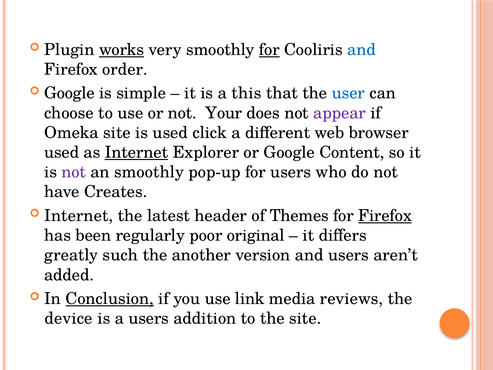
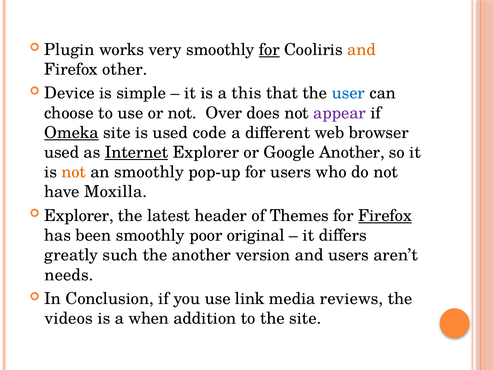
works underline: present -> none
and at (362, 50) colour: blue -> orange
order: order -> other
Google at (69, 93): Google -> Device
Your: Your -> Over
Omeka underline: none -> present
click: click -> code
Google Content: Content -> Another
not at (74, 172) colour: purple -> orange
Creates: Creates -> Moxilla
Internet at (79, 216): Internet -> Explorer
been regularly: regularly -> smoothly
added: added -> needs
Conclusion underline: present -> none
device: device -> videos
a users: users -> when
